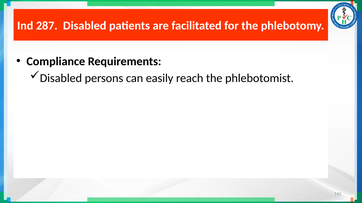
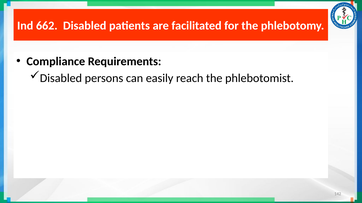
287: 287 -> 662
